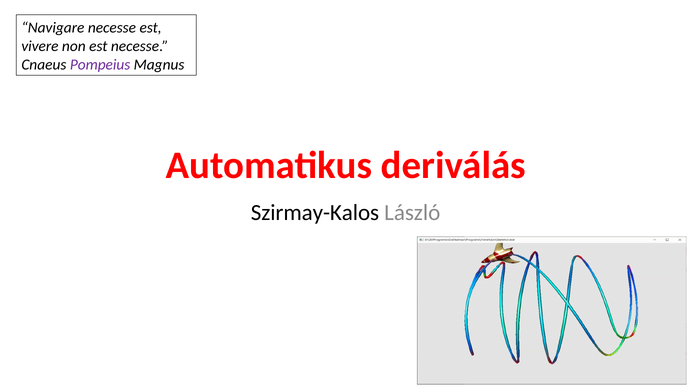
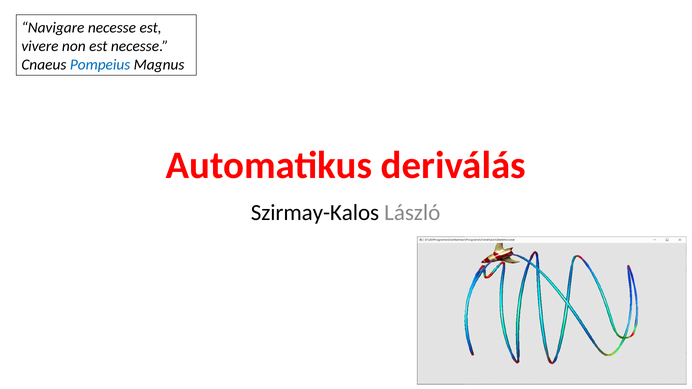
Pompeius colour: purple -> blue
